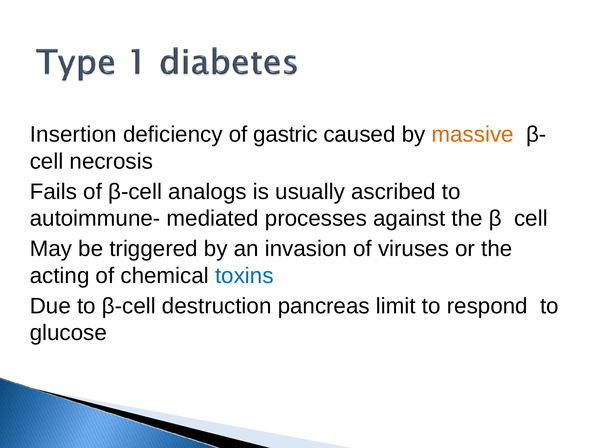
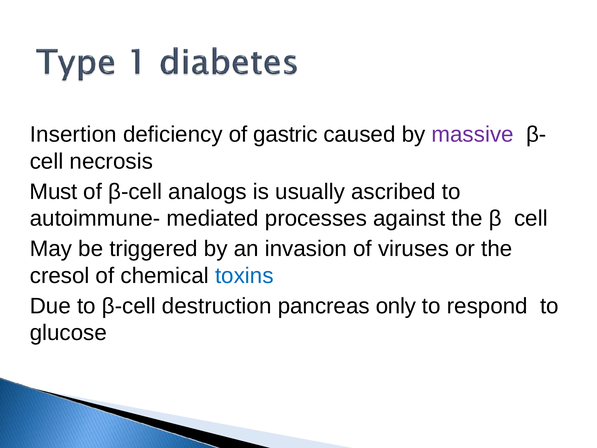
massive colour: orange -> purple
Fails: Fails -> Must
acting: acting -> cresol
limit: limit -> only
